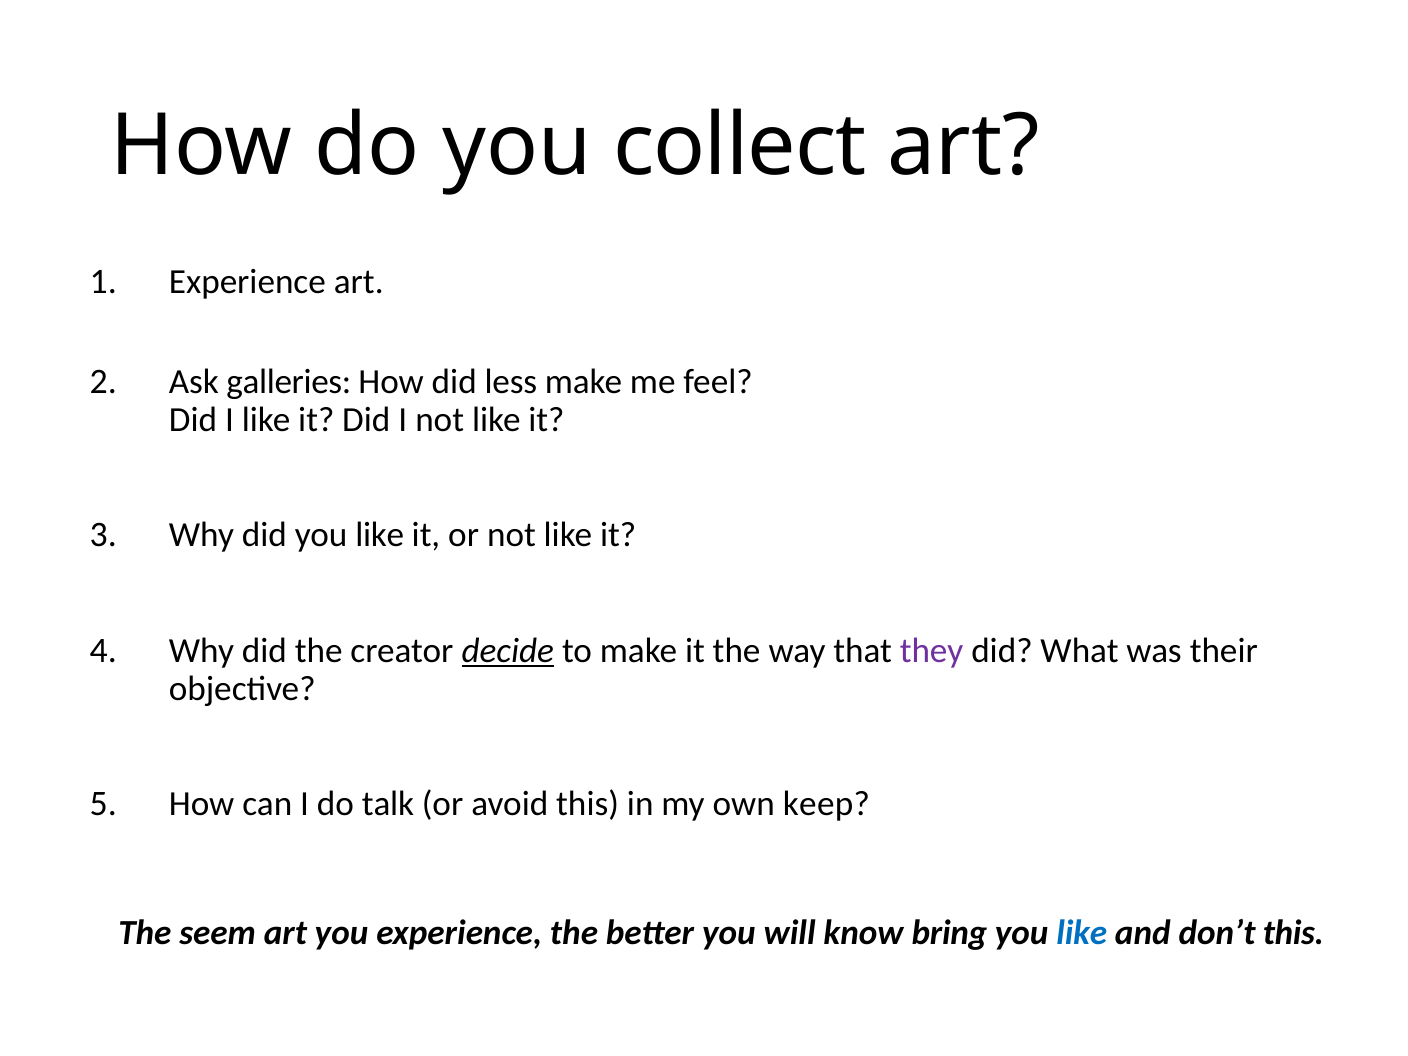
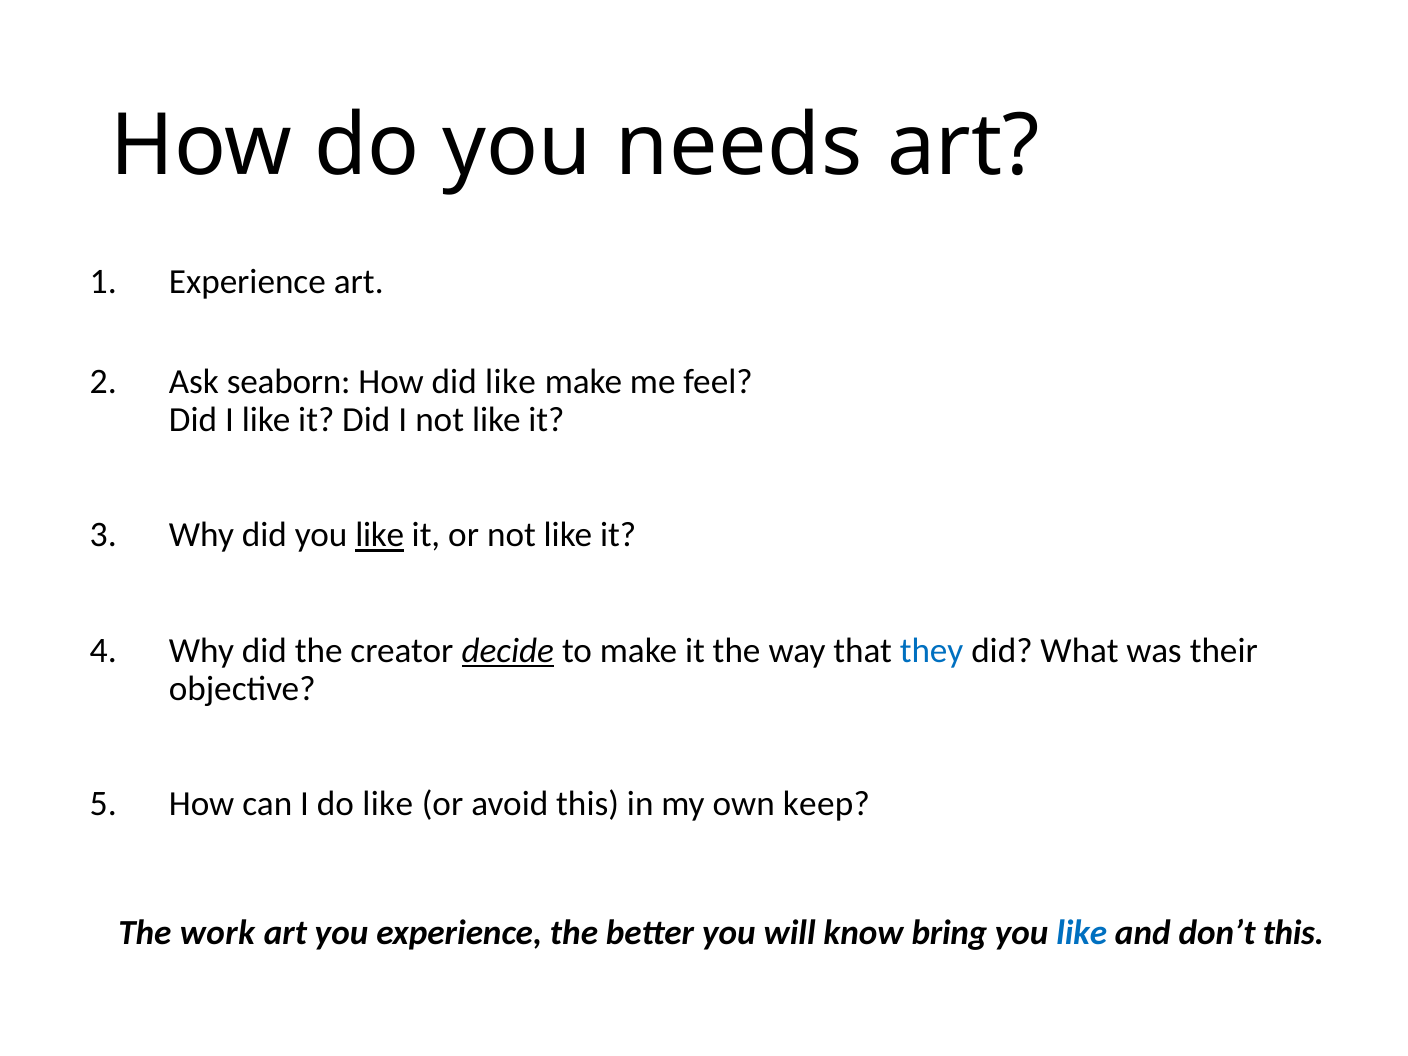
collect: collect -> needs
galleries: galleries -> seaborn
did less: less -> like
like at (380, 535) underline: none -> present
they colour: purple -> blue
do talk: talk -> like
seem: seem -> work
